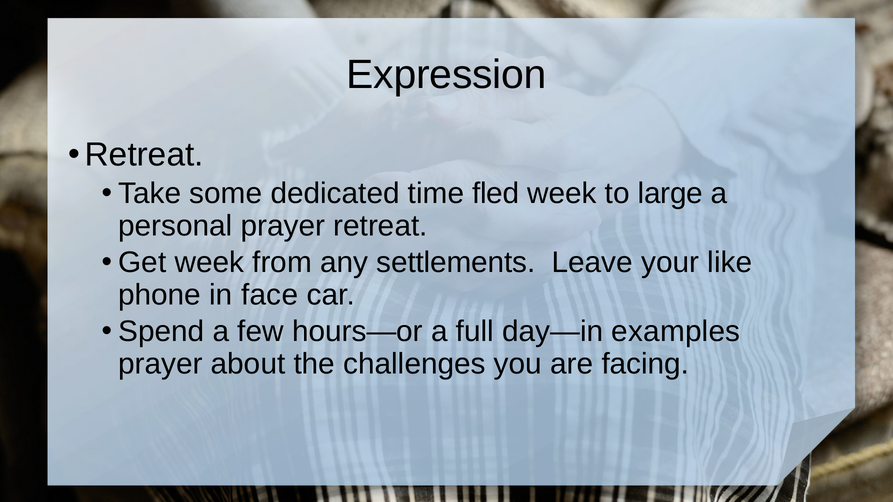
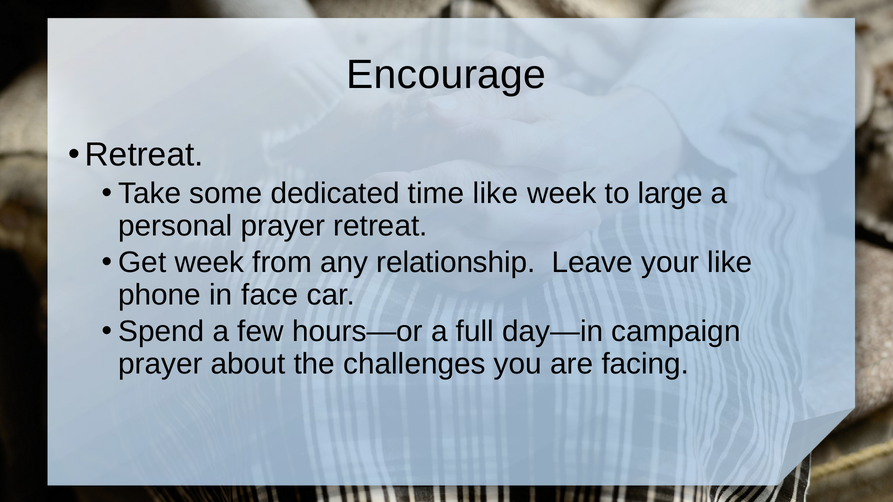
Expression: Expression -> Encourage
time fled: fled -> like
settlements: settlements -> relationship
examples: examples -> campaign
